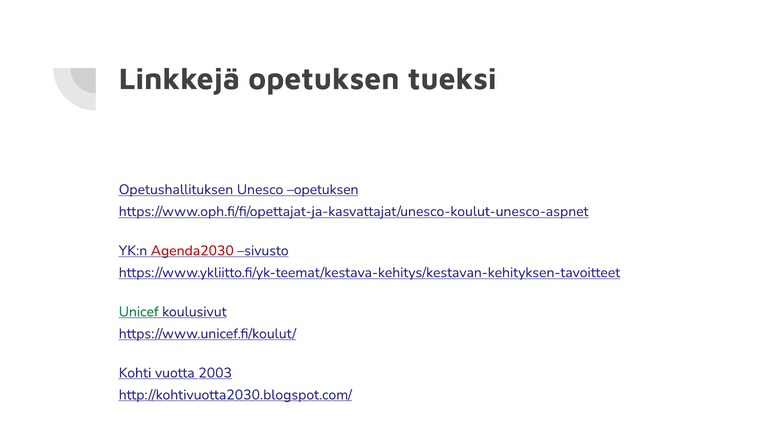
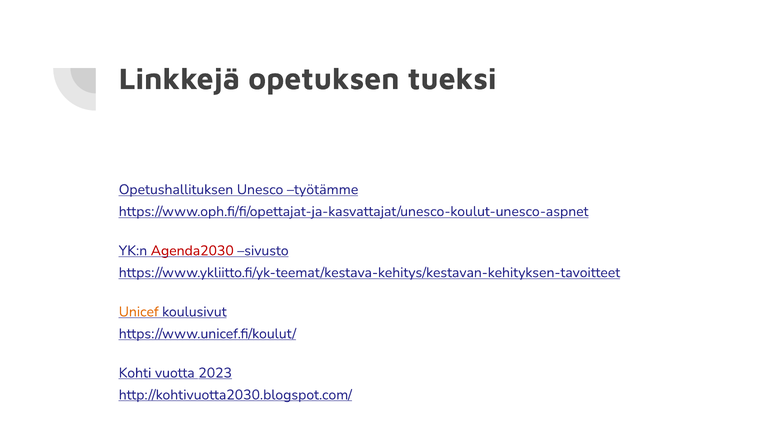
Unesco opetuksen: opetuksen -> työtämme
Unicef colour: green -> orange
2003: 2003 -> 2023
